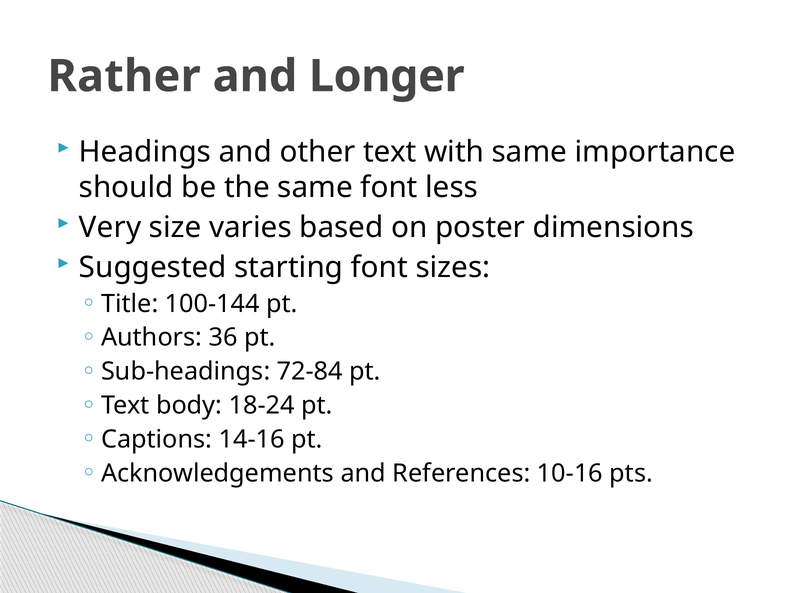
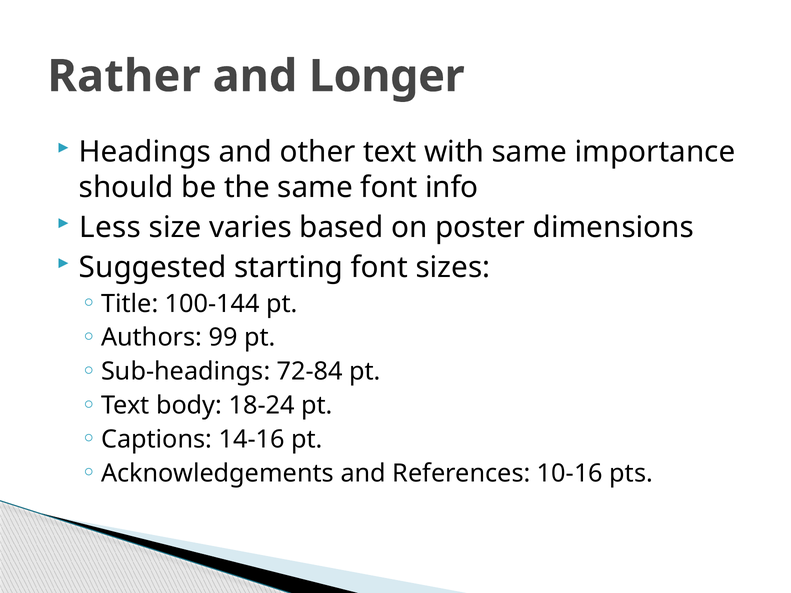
less: less -> info
Very: Very -> Less
36: 36 -> 99
